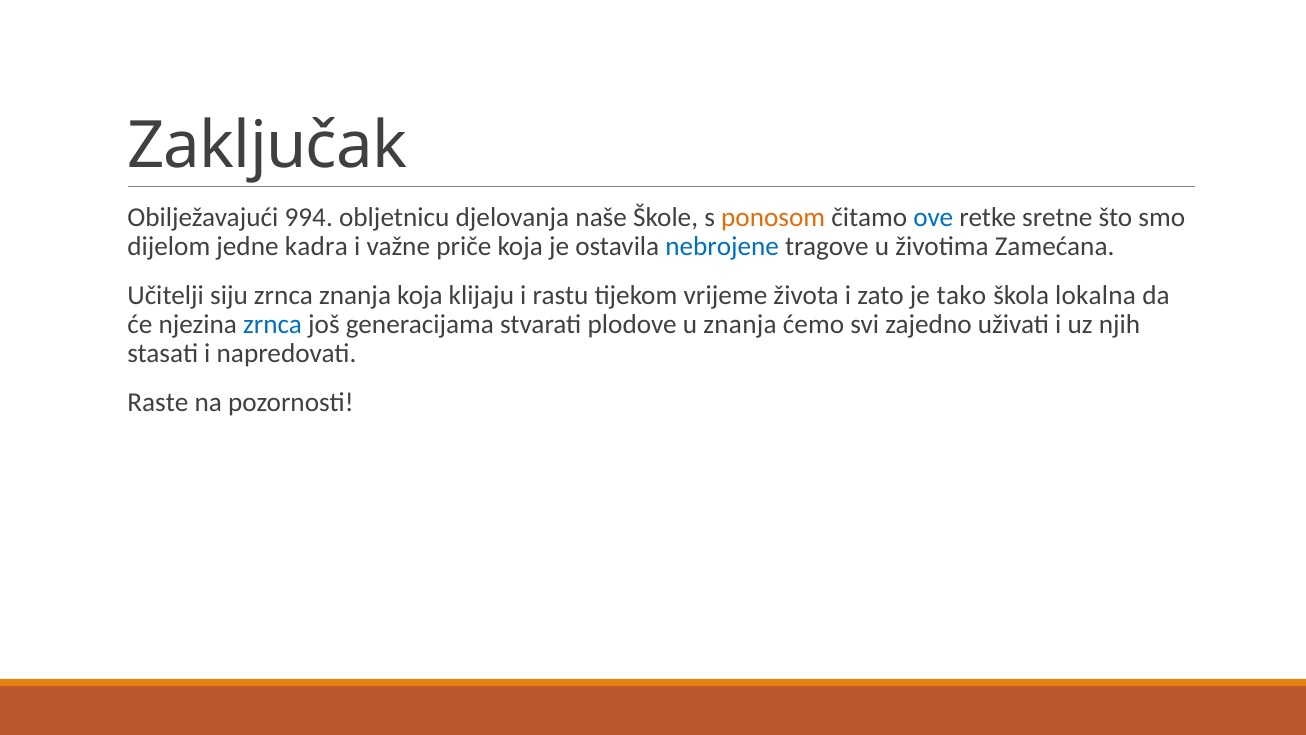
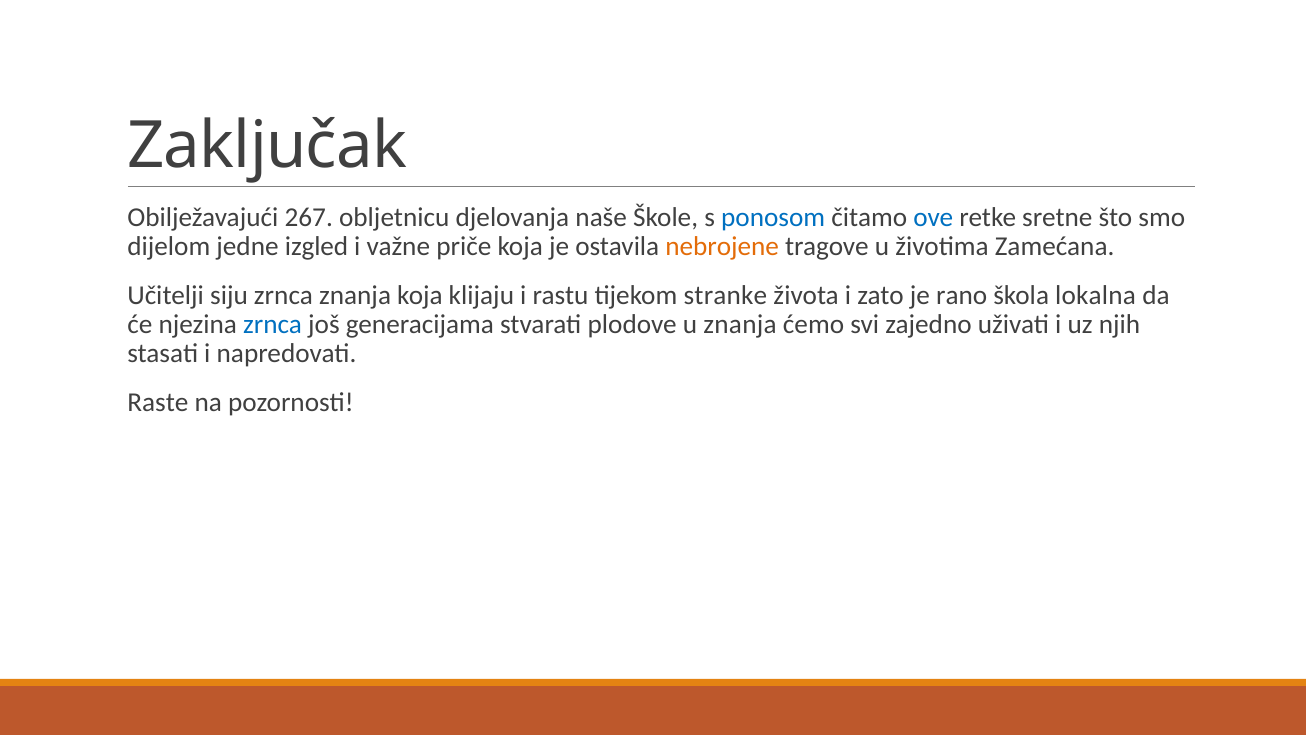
994: 994 -> 267
ponosom colour: orange -> blue
kadra: kadra -> izgled
nebrojene colour: blue -> orange
vrijeme: vrijeme -> stranke
tako: tako -> rano
